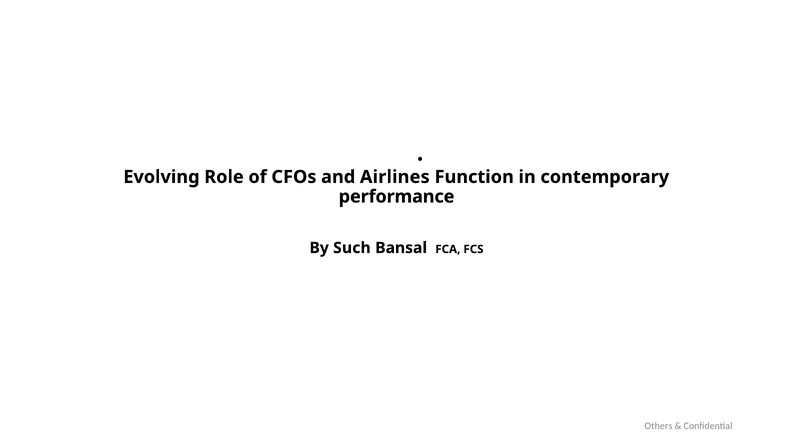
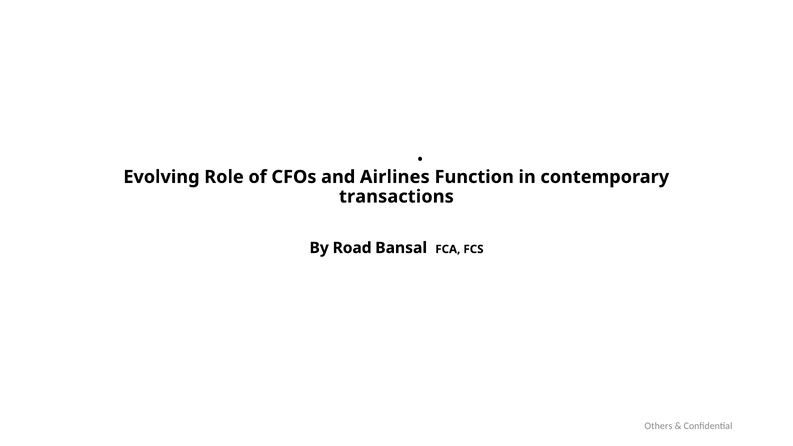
performance: performance -> transactions
Such: Such -> Road
